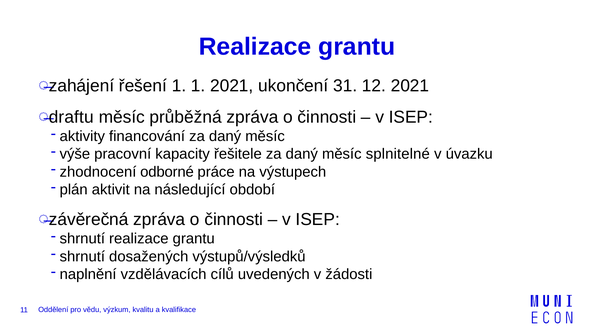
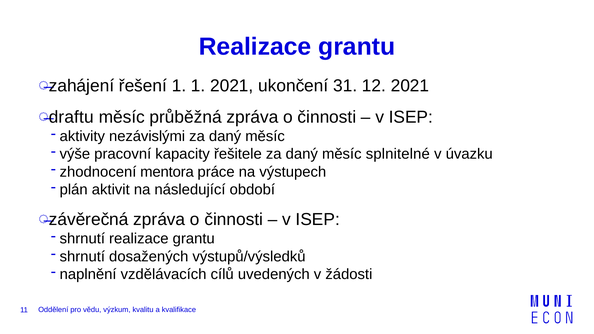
financování: financování -> nezávislými
odborné: odborné -> mentora
